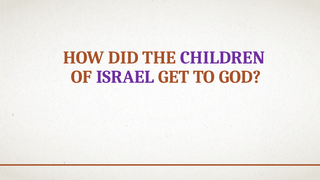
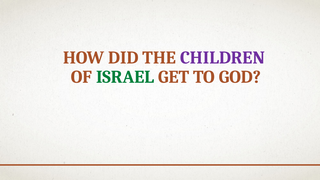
ISRAEL colour: purple -> green
